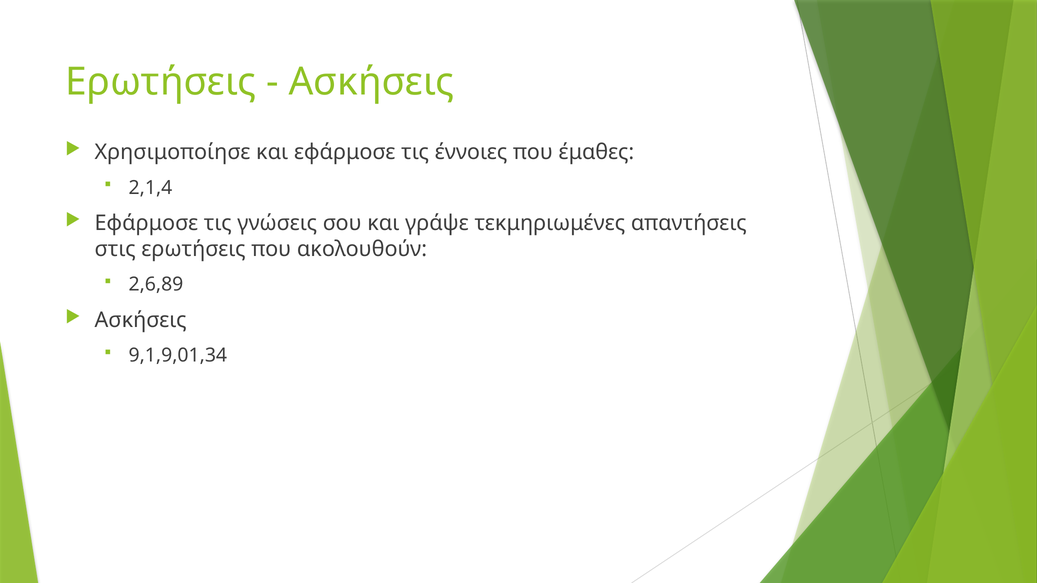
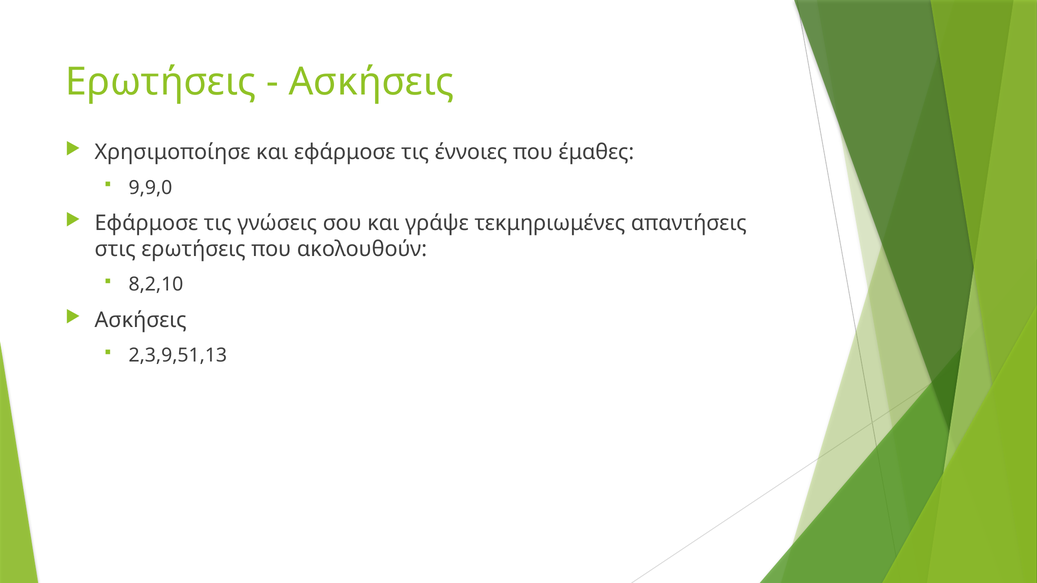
2,1,4: 2,1,4 -> 9,9,0
2,6,89: 2,6,89 -> 8,2,10
9,1,9,01,34: 9,1,9,01,34 -> 2,3,9,51,13
